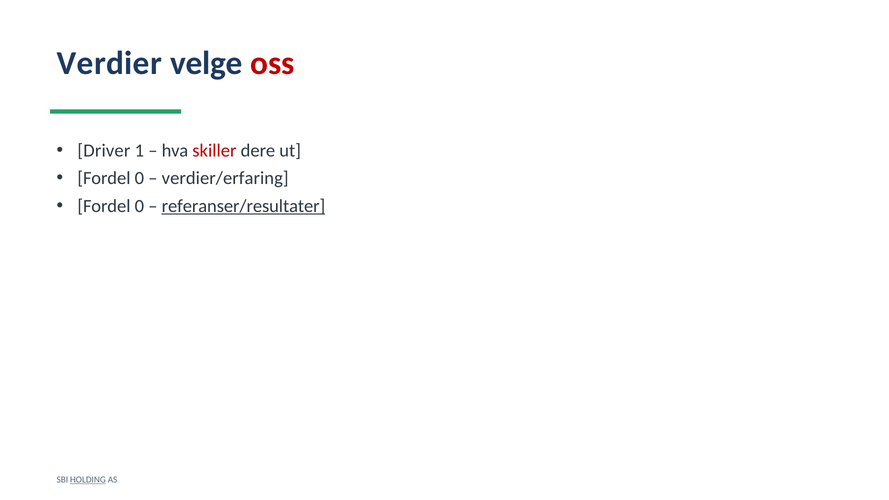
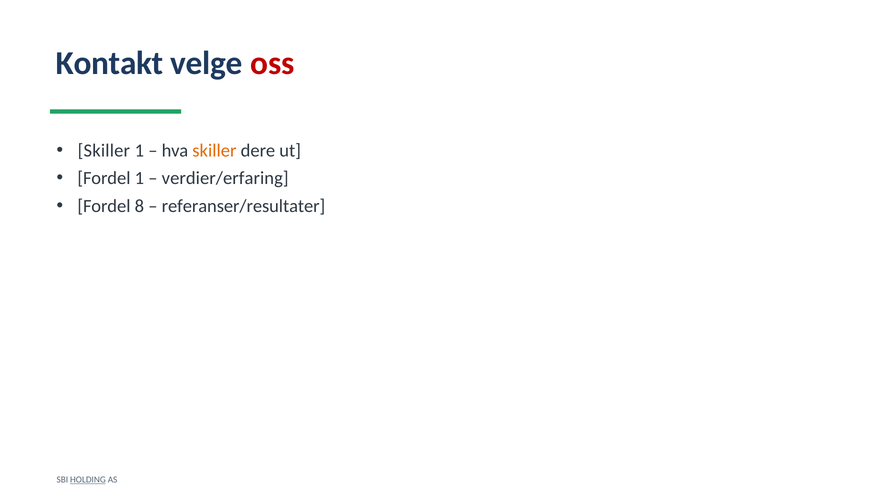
Verdier: Verdier -> Kontakt
Driver at (104, 151): Driver -> Skiller
skiller at (214, 151) colour: red -> orange
0 at (139, 178): 0 -> 1
0 at (139, 206): 0 -> 8
referanser/resultater underline: present -> none
